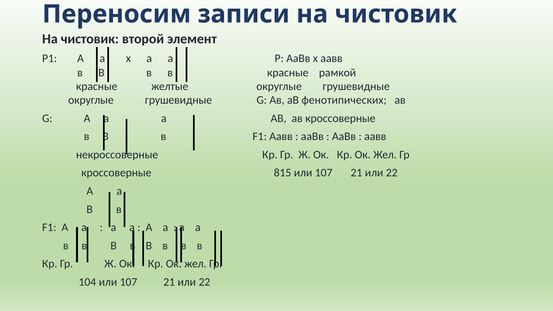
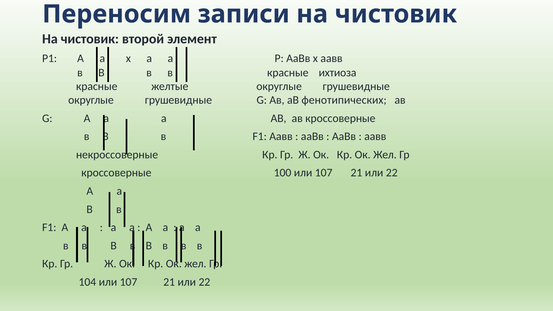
рамкой: рамкой -> ихтиоза
815: 815 -> 100
